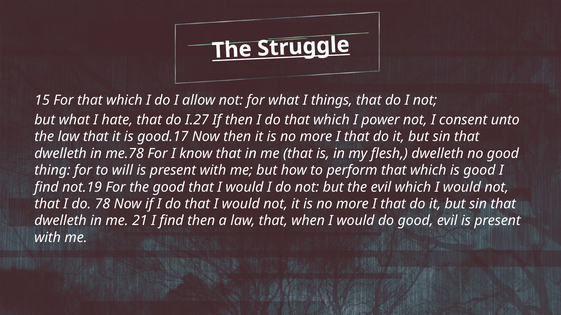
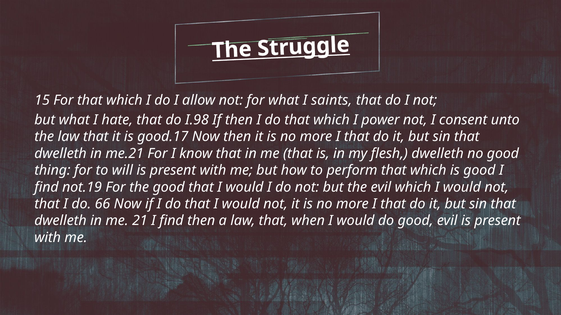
things: things -> saints
I.27: I.27 -> I.98
me.78: me.78 -> me.21
78: 78 -> 66
